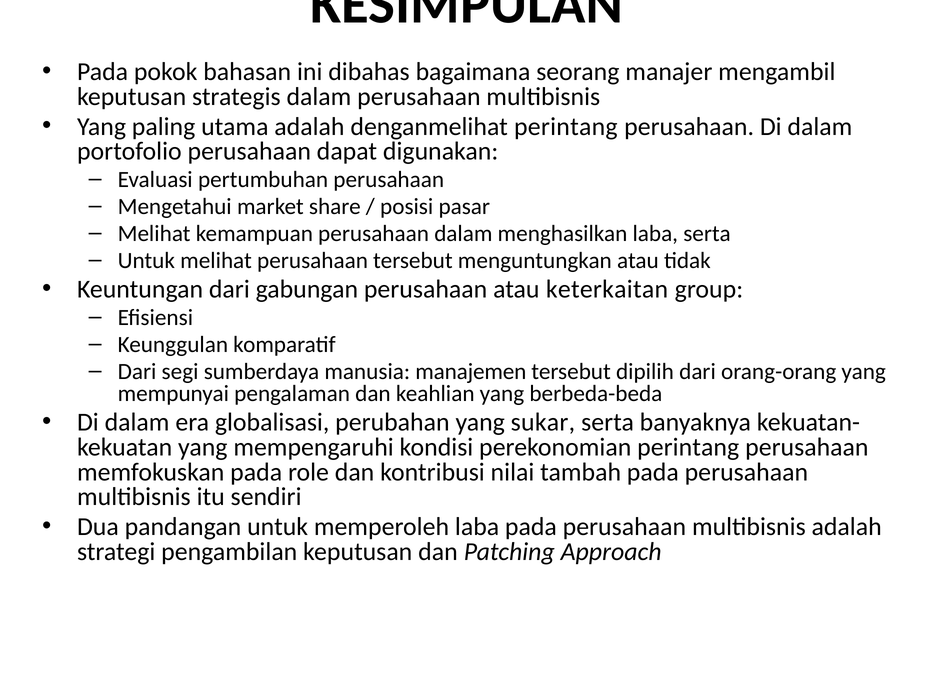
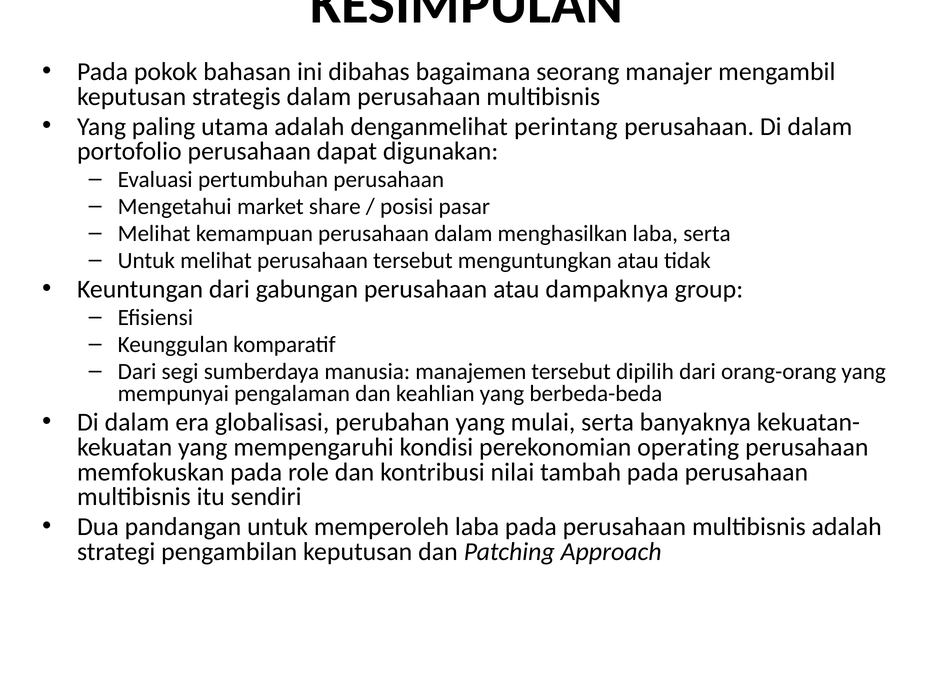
keterkaitan: keterkaitan -> dampaknya
sukar: sukar -> mulai
perekonomian perintang: perintang -> operating
